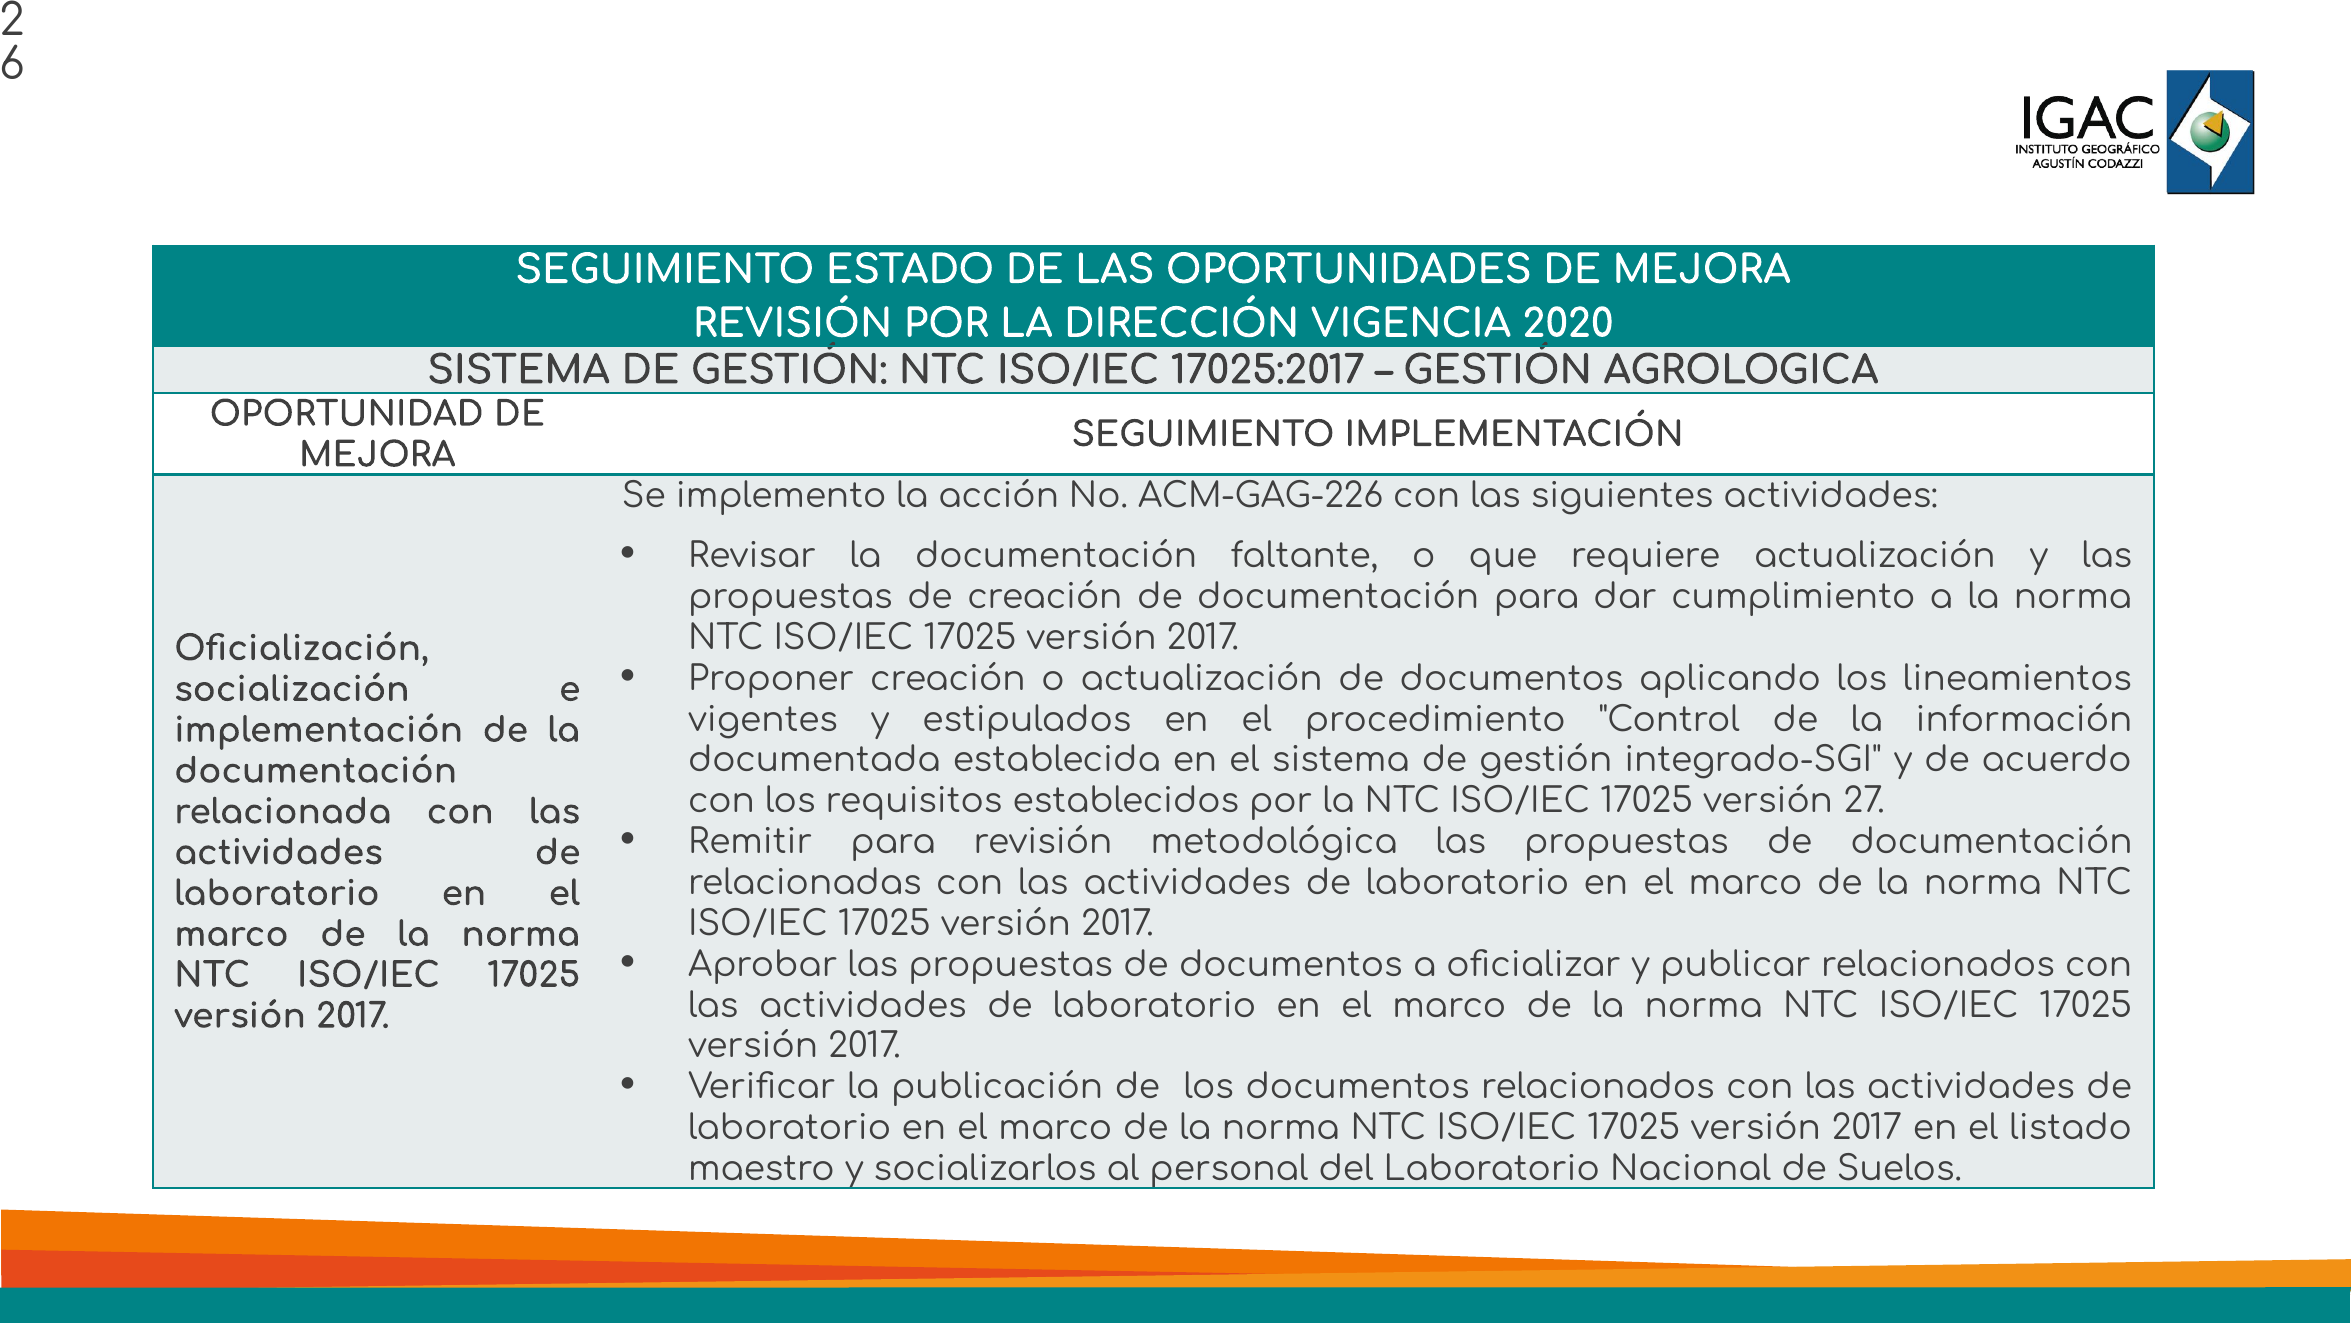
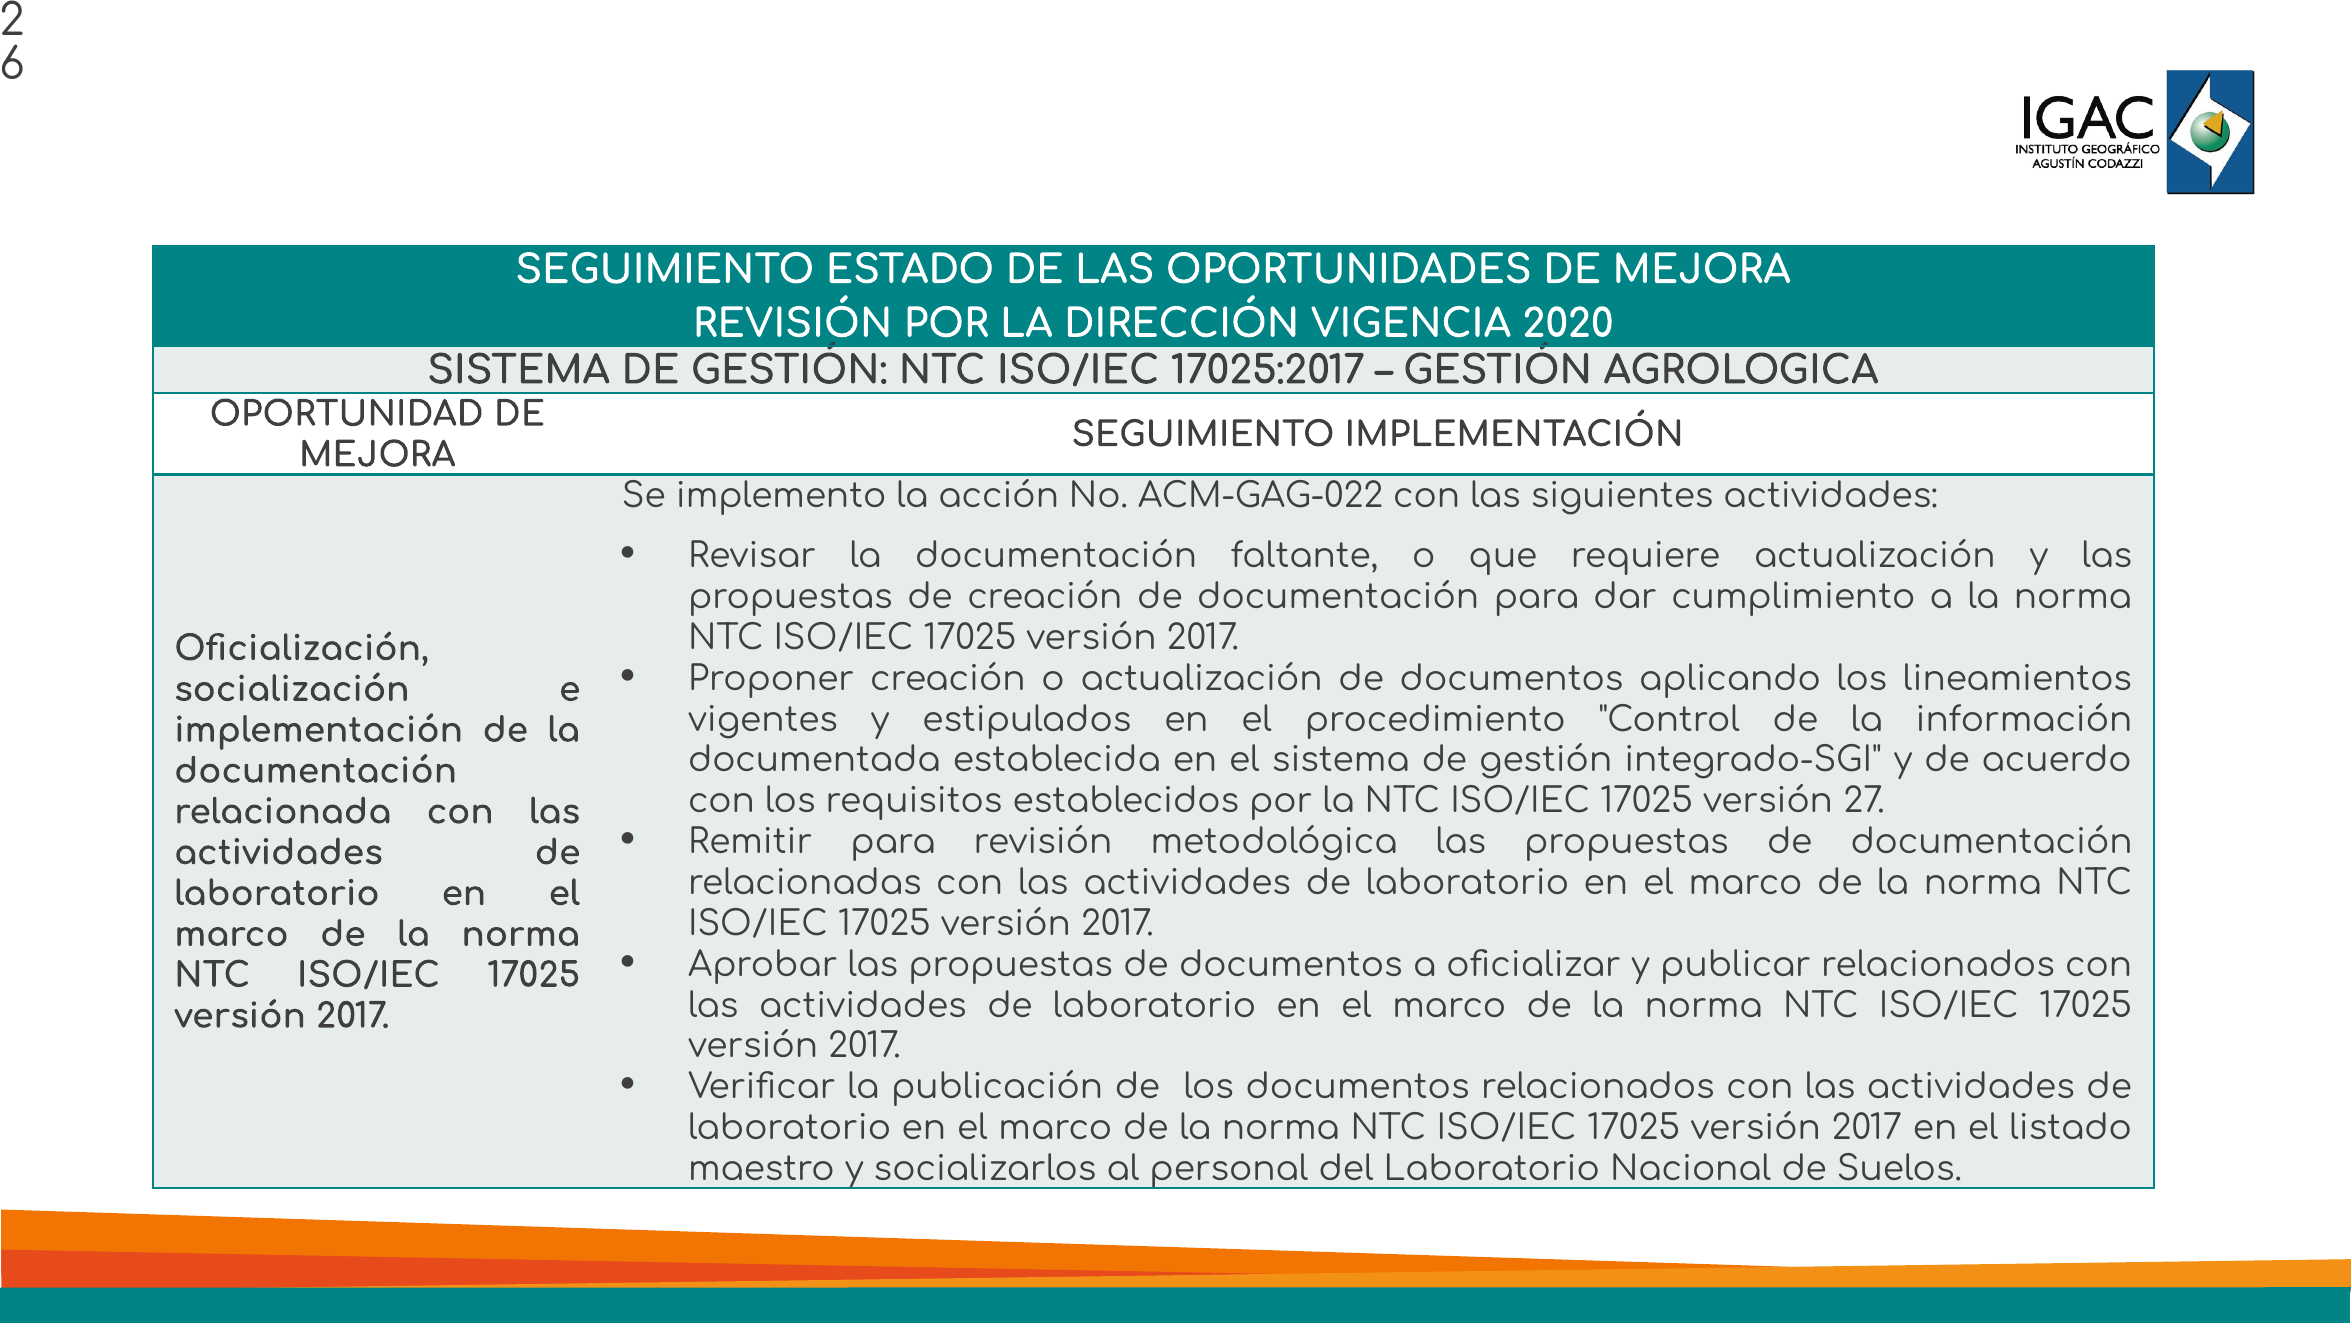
ACM-GAG-226: ACM-GAG-226 -> ACM-GAG-022
